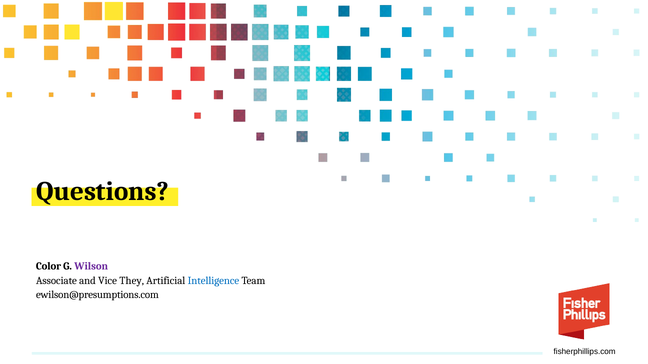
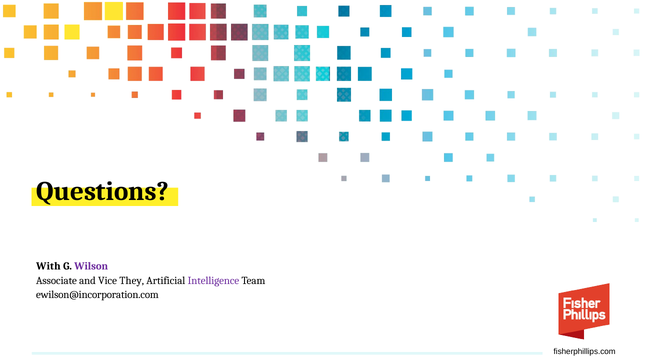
Color: Color -> With
Intelligence colour: blue -> purple
ewilson@presumptions.com: ewilson@presumptions.com -> ewilson@incorporation.com
